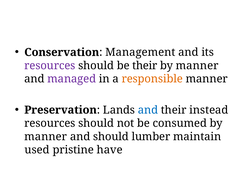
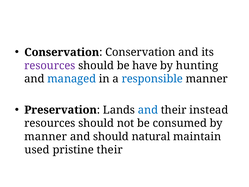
Conservation Management: Management -> Conservation
be their: their -> have
manner at (197, 66): manner -> hunting
managed colour: purple -> blue
responsible colour: orange -> blue
lumber: lumber -> natural
pristine have: have -> their
